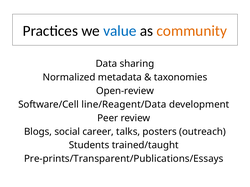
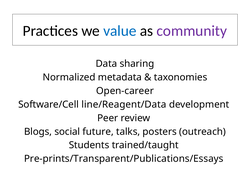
community colour: orange -> purple
Open-review: Open-review -> Open-career
career: career -> future
